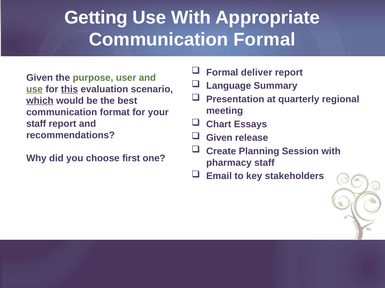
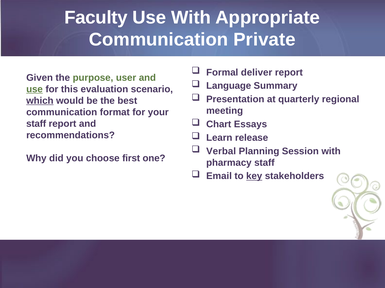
Getting: Getting -> Faculty
Communication Formal: Formal -> Private
this underline: present -> none
Given at (219, 138): Given -> Learn
Create: Create -> Verbal
key underline: none -> present
